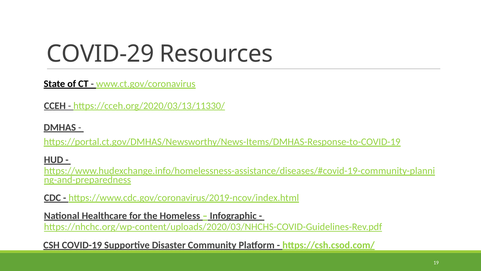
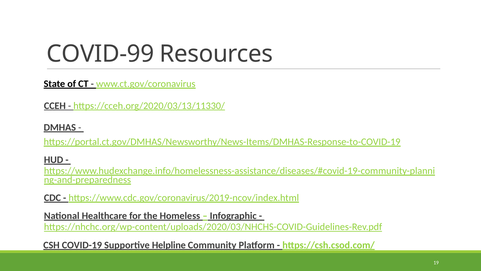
COVID-29: COVID-29 -> COVID-99
Disaster: Disaster -> Helpline
